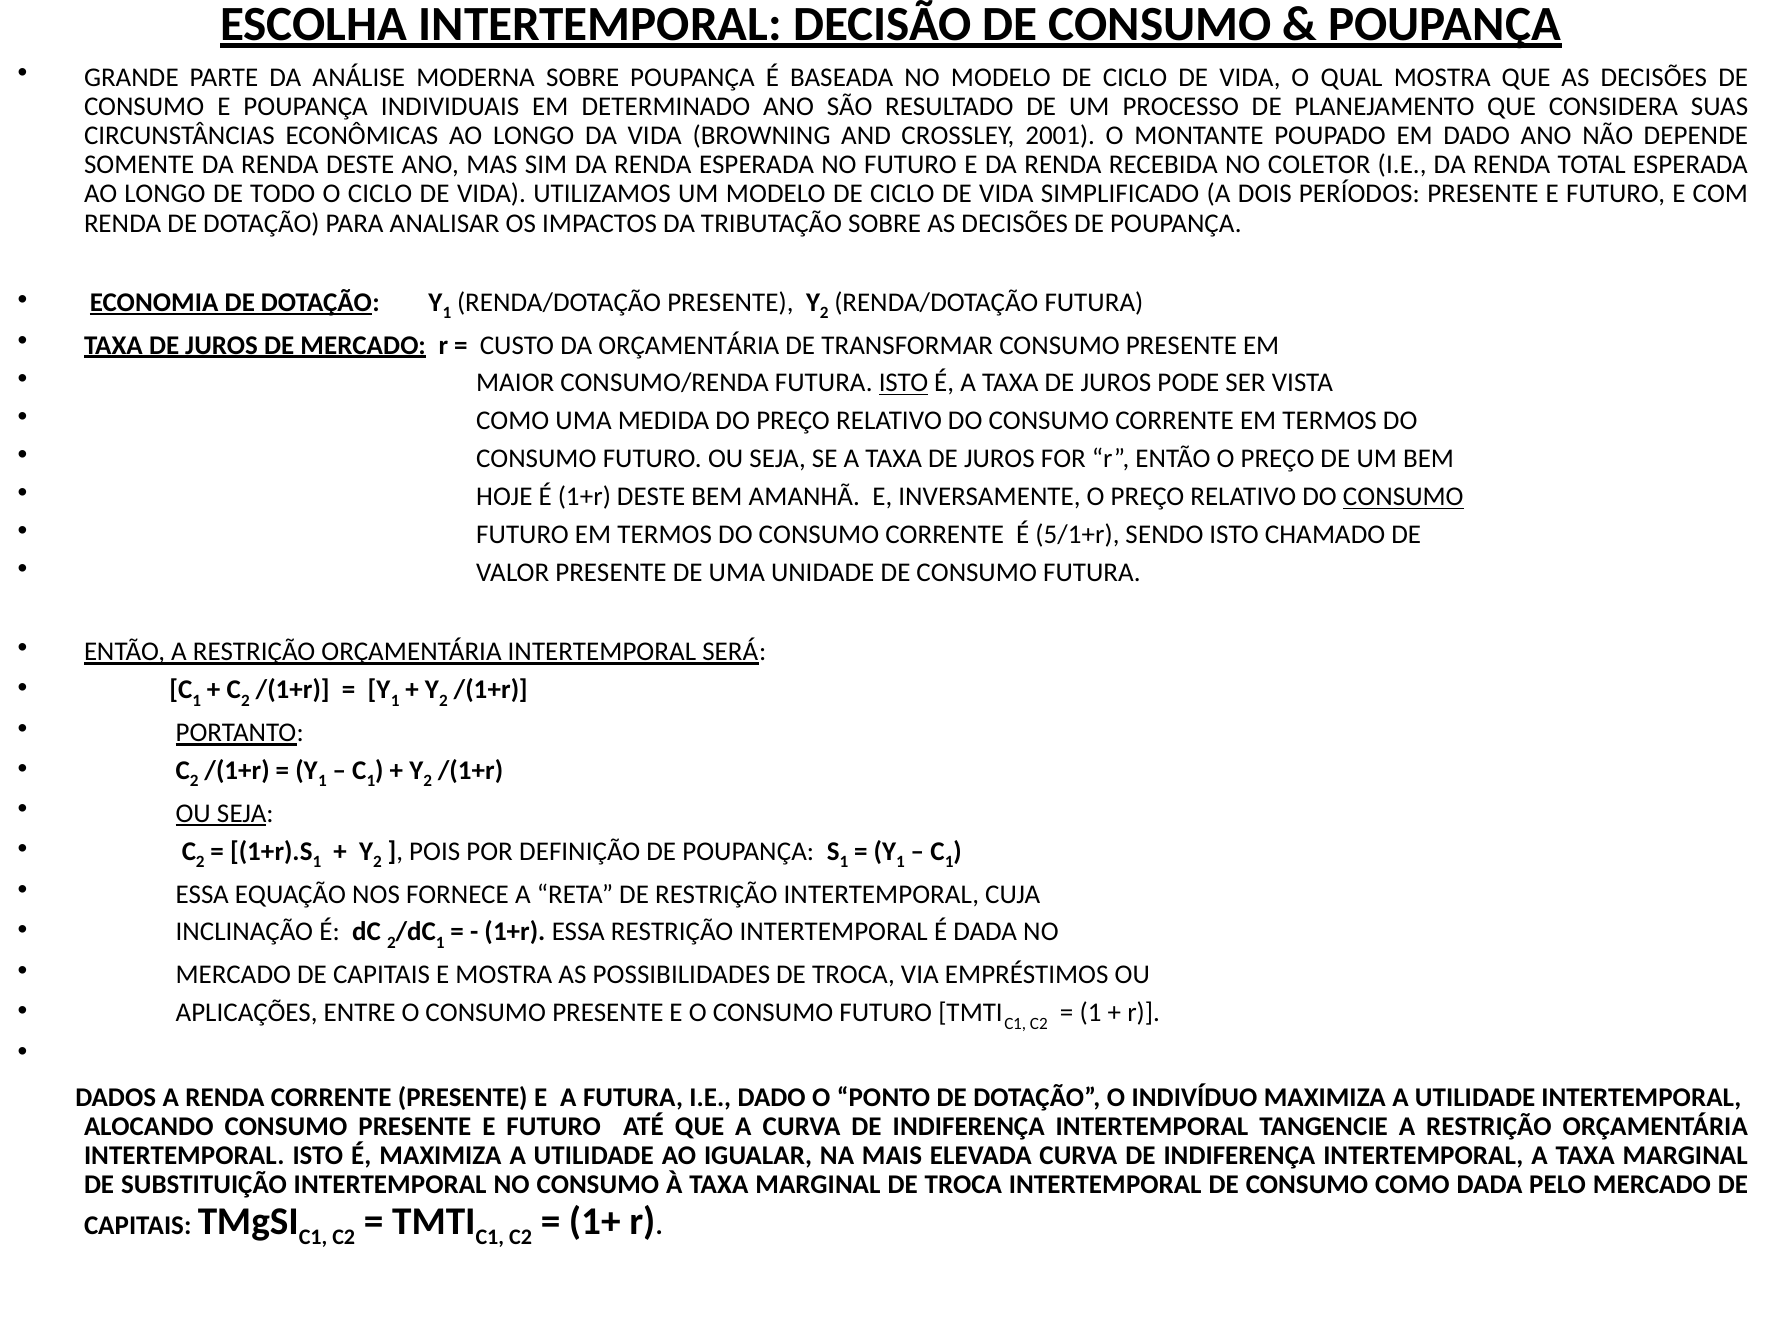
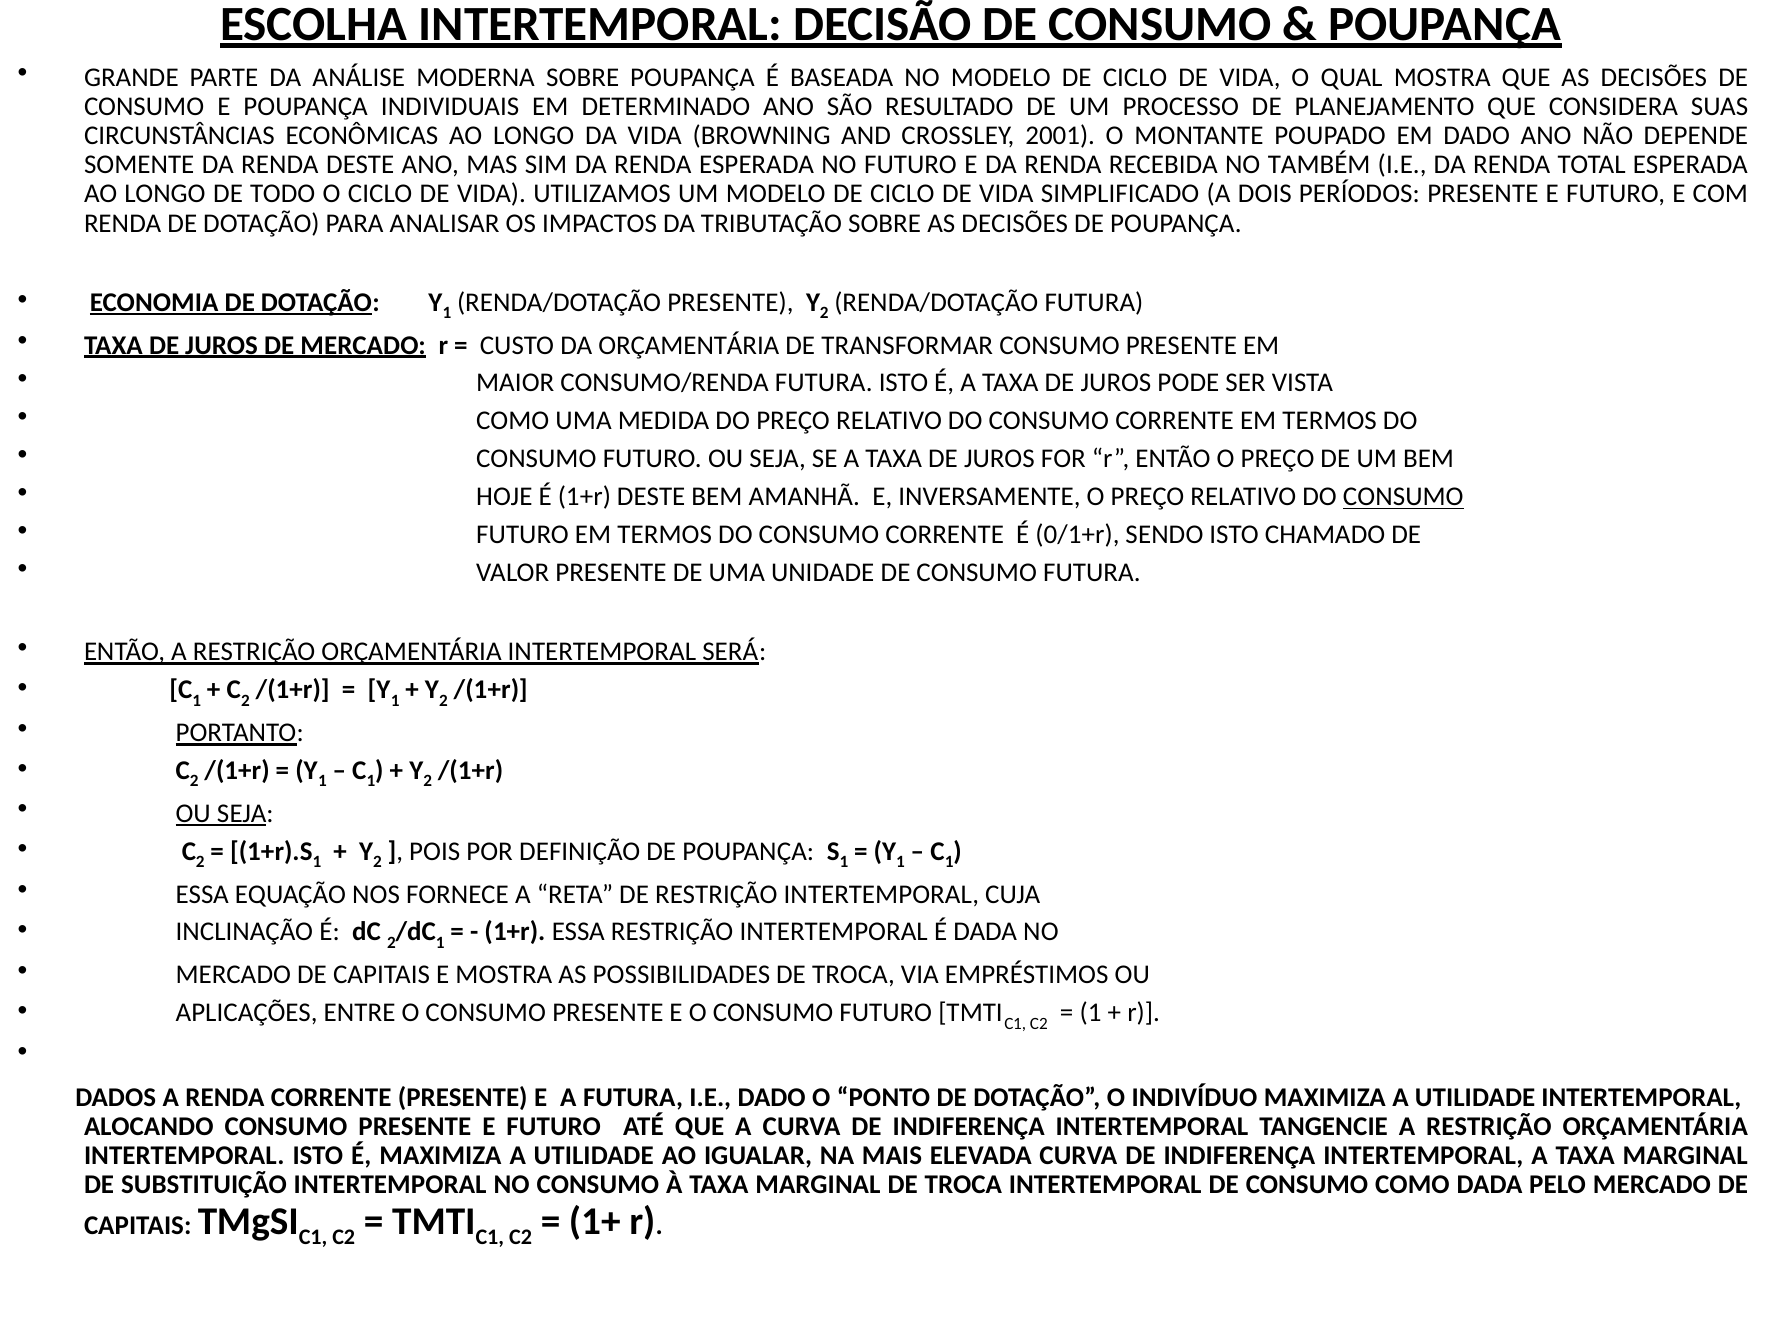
COLETOR: COLETOR -> TAMBÉM
ISTO at (904, 383) underline: present -> none
5/1+r: 5/1+r -> 0/1+r
